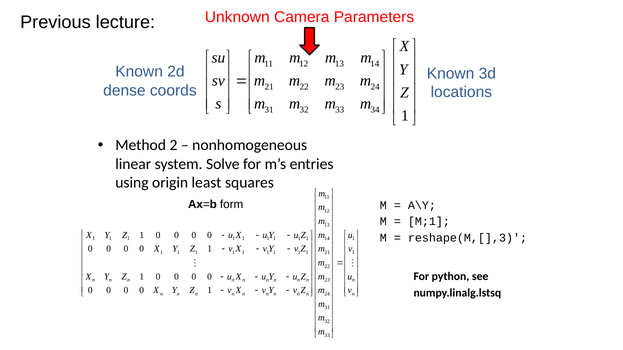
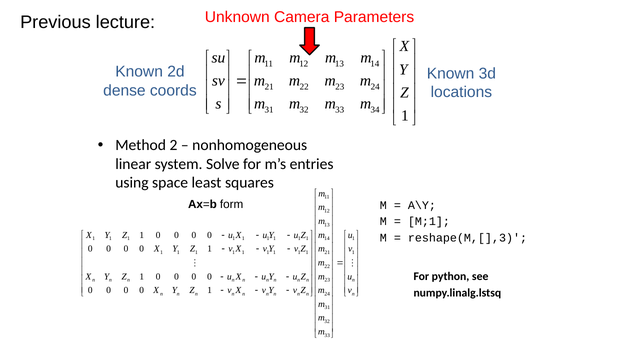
origin: origin -> space
